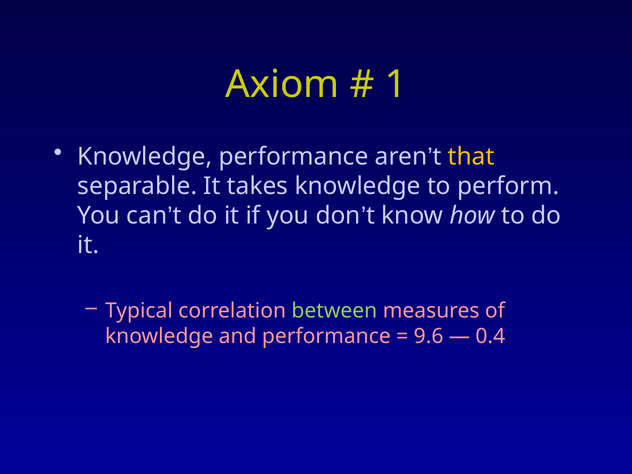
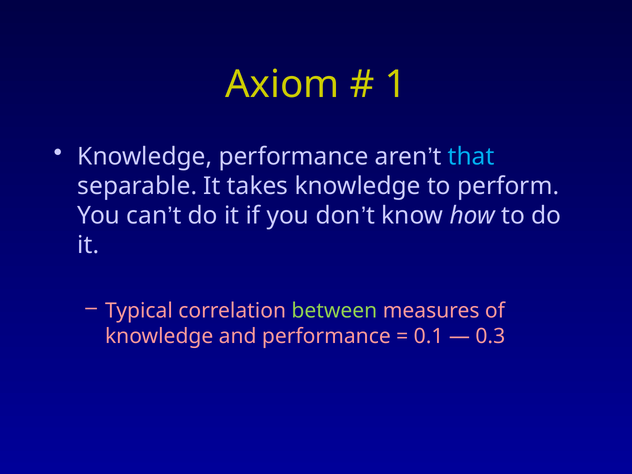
that colour: yellow -> light blue
9.6: 9.6 -> 0.1
0.4: 0.4 -> 0.3
